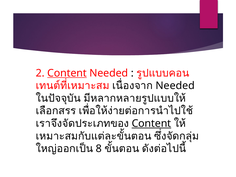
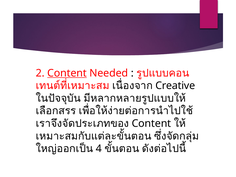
Needed at (175, 86): Needed -> Creative
Content at (151, 123) underline: present -> none
8: 8 -> 4
